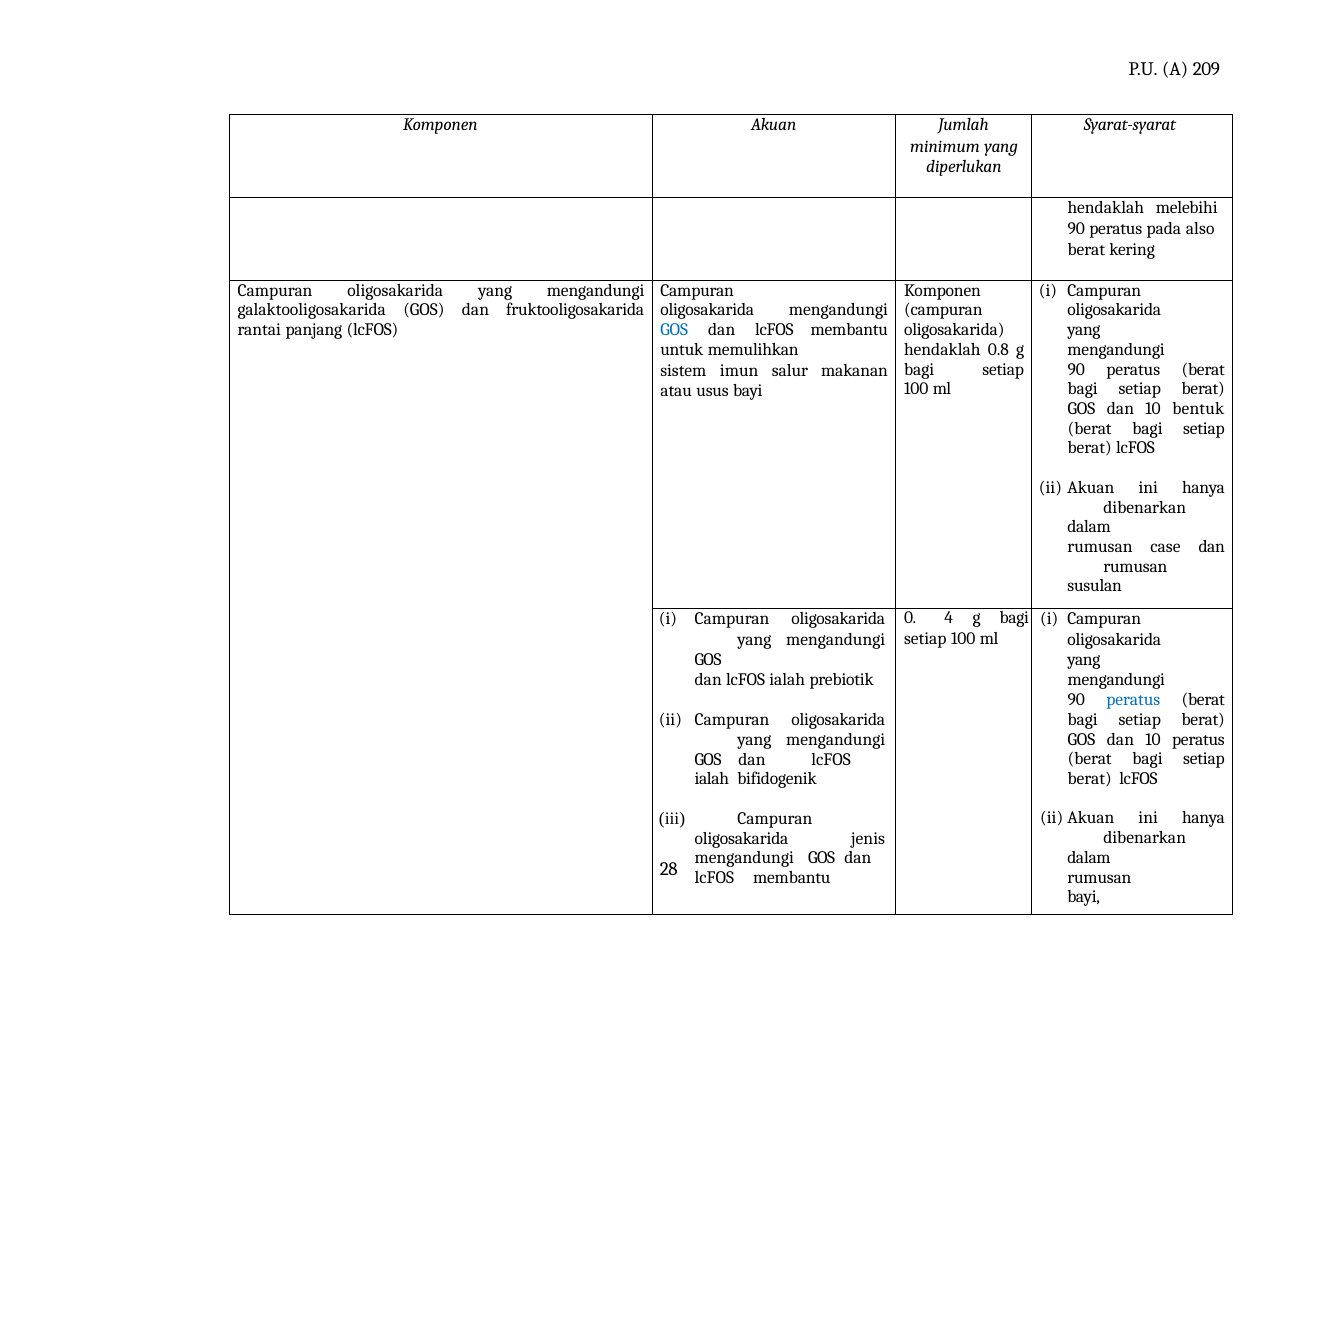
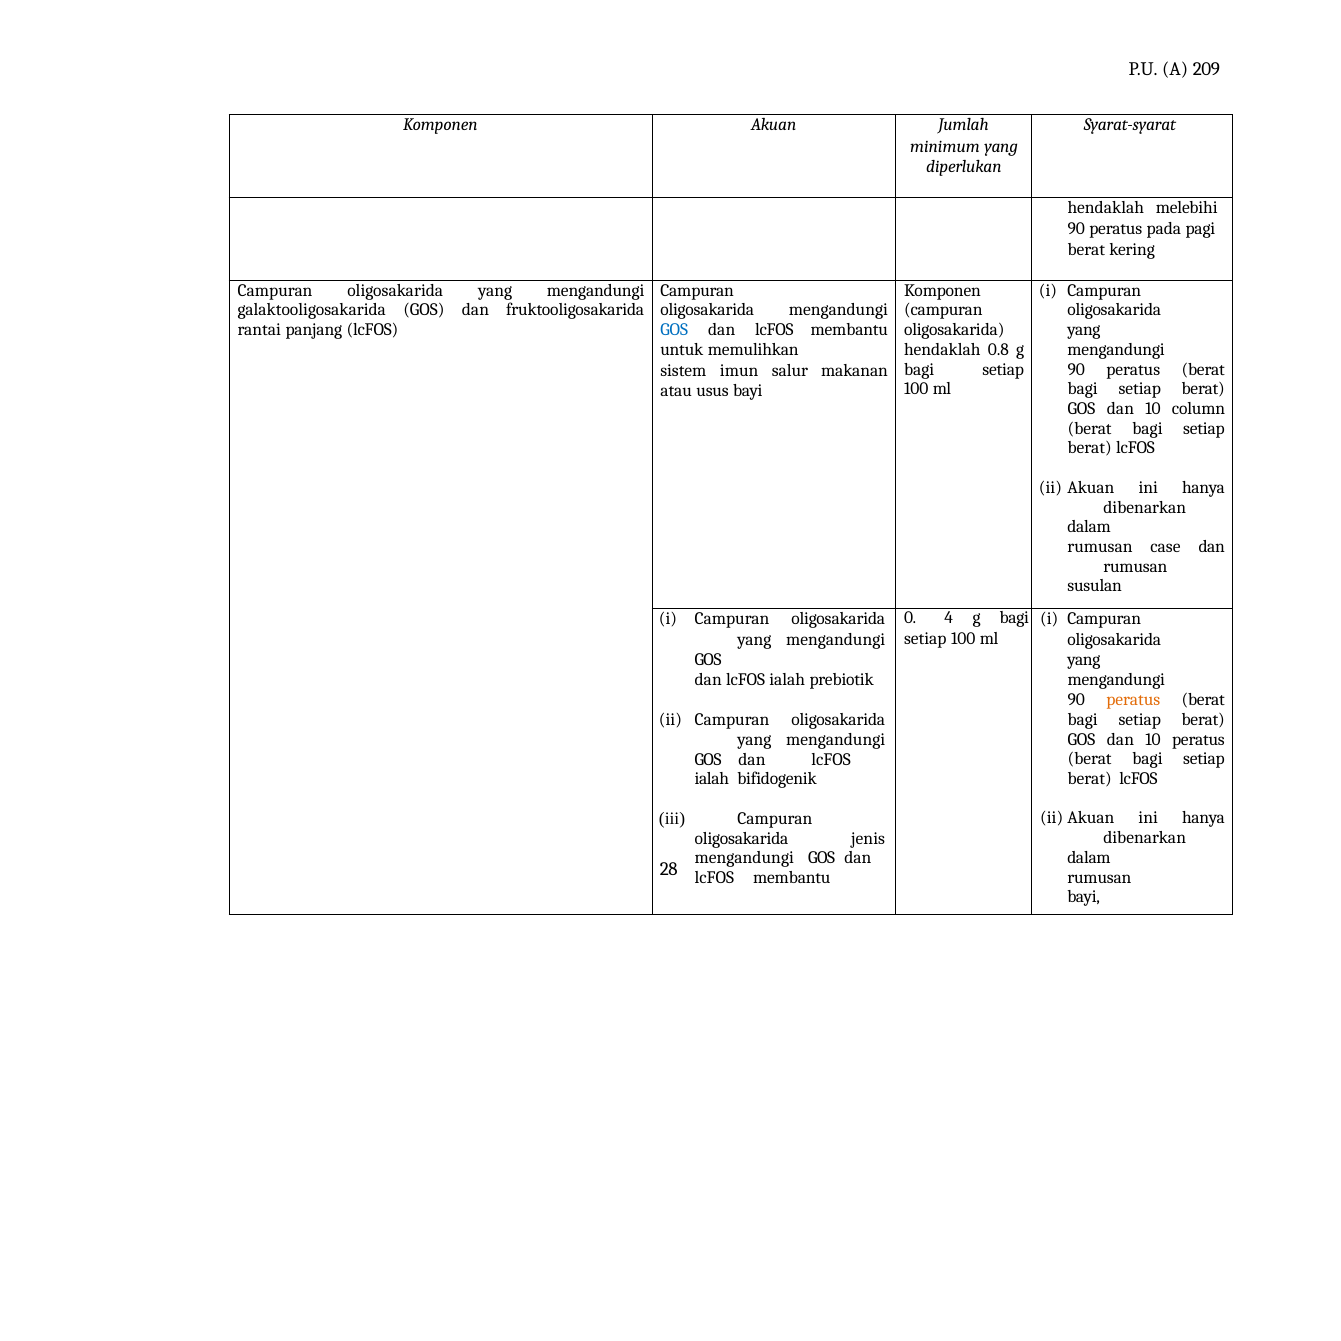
also: also -> pagi
bentuk: bentuk -> column
peratus at (1133, 700) colour: blue -> orange
